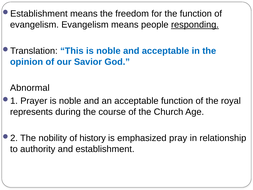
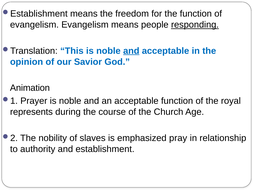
and at (131, 51) underline: none -> present
Abnormal: Abnormal -> Animation
history: history -> slaves
